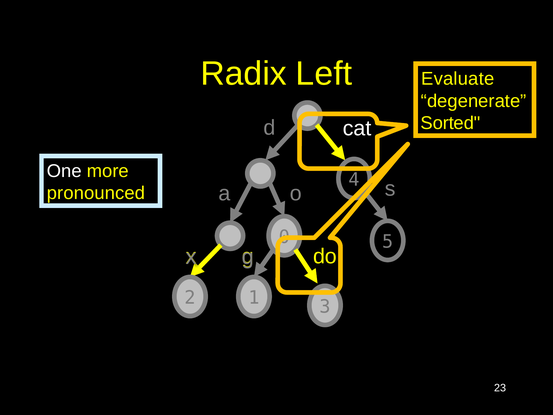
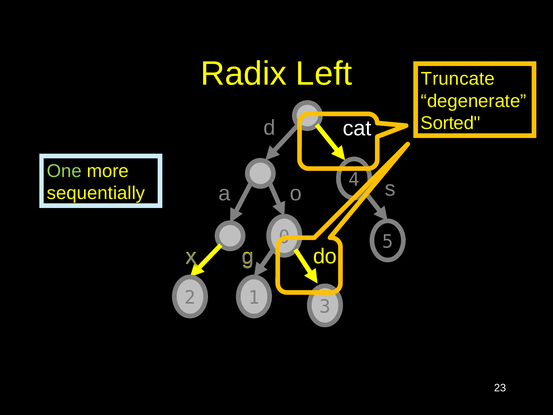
Evaluate: Evaluate -> Truncate
One colour: white -> light green
pronounced: pronounced -> sequentially
